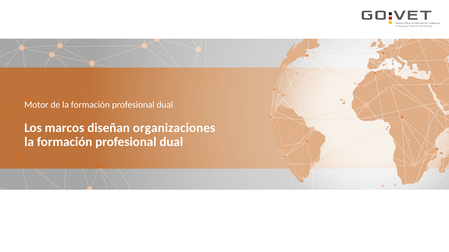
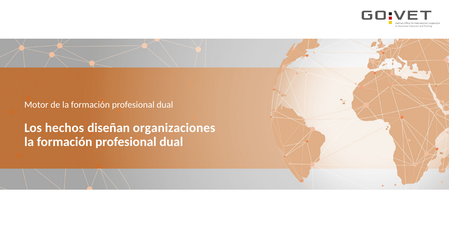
marcos: marcos -> hechos
